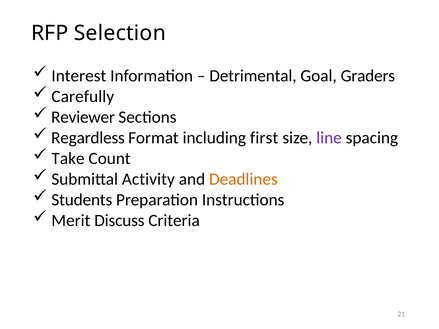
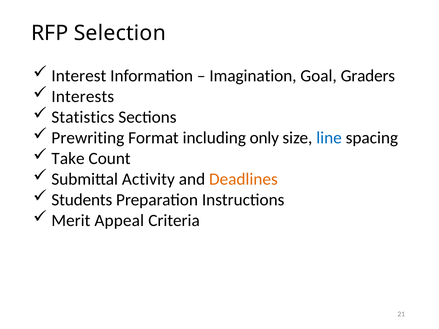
Detrimental: Detrimental -> Imagination
Carefully: Carefully -> Interests
Reviewer: Reviewer -> Statistics
Regardless: Regardless -> Prewriting
first: first -> only
line colour: purple -> blue
Discuss: Discuss -> Appeal
